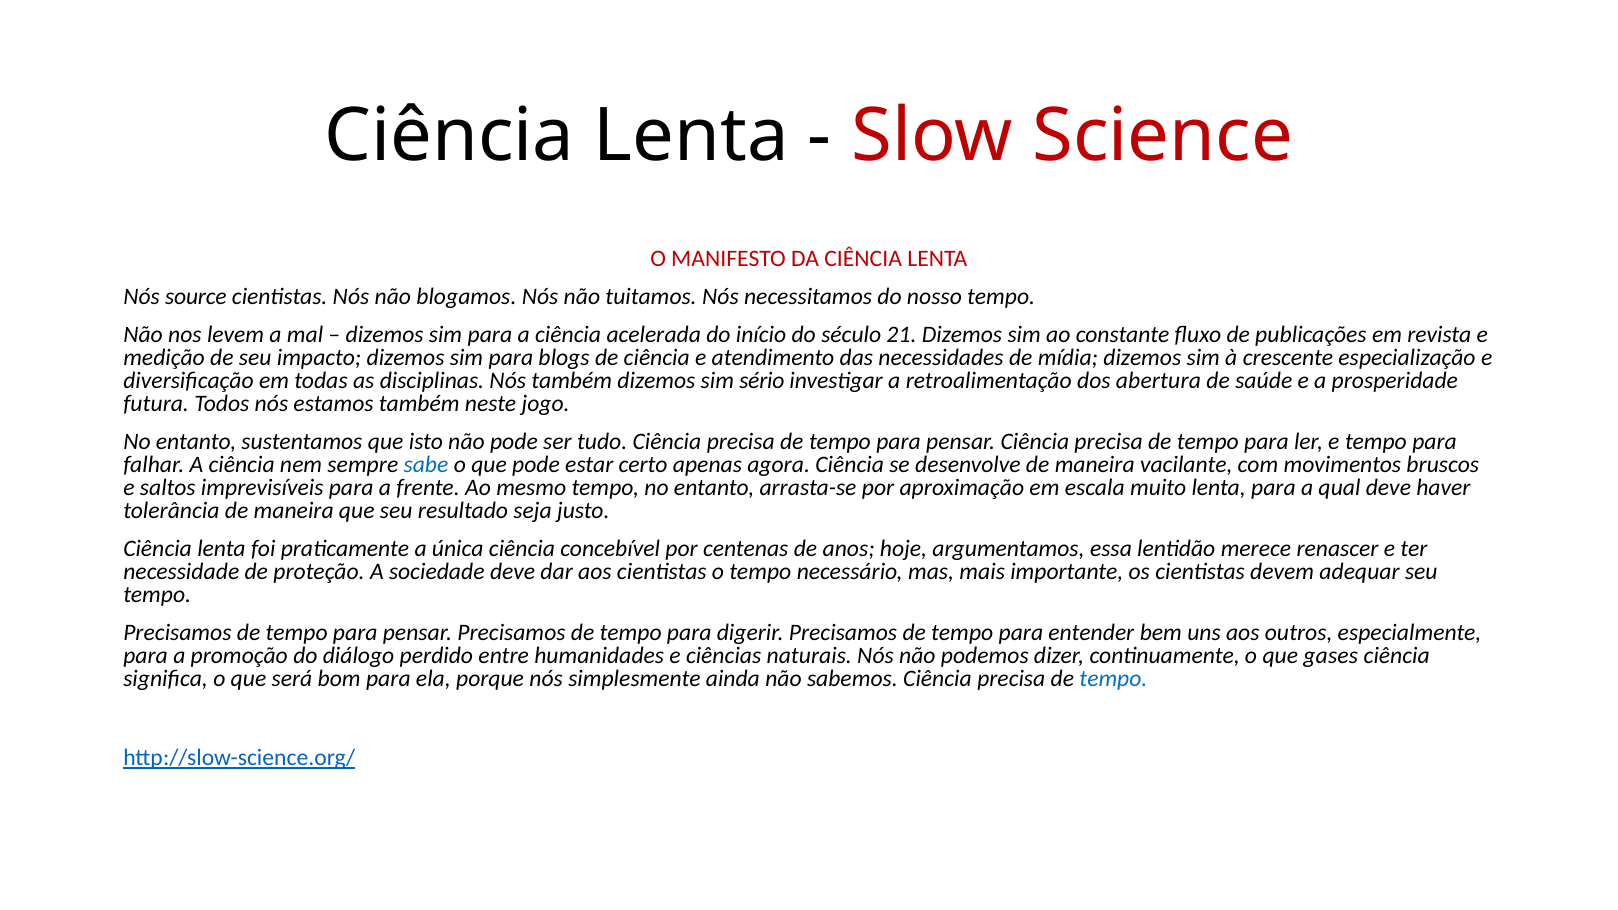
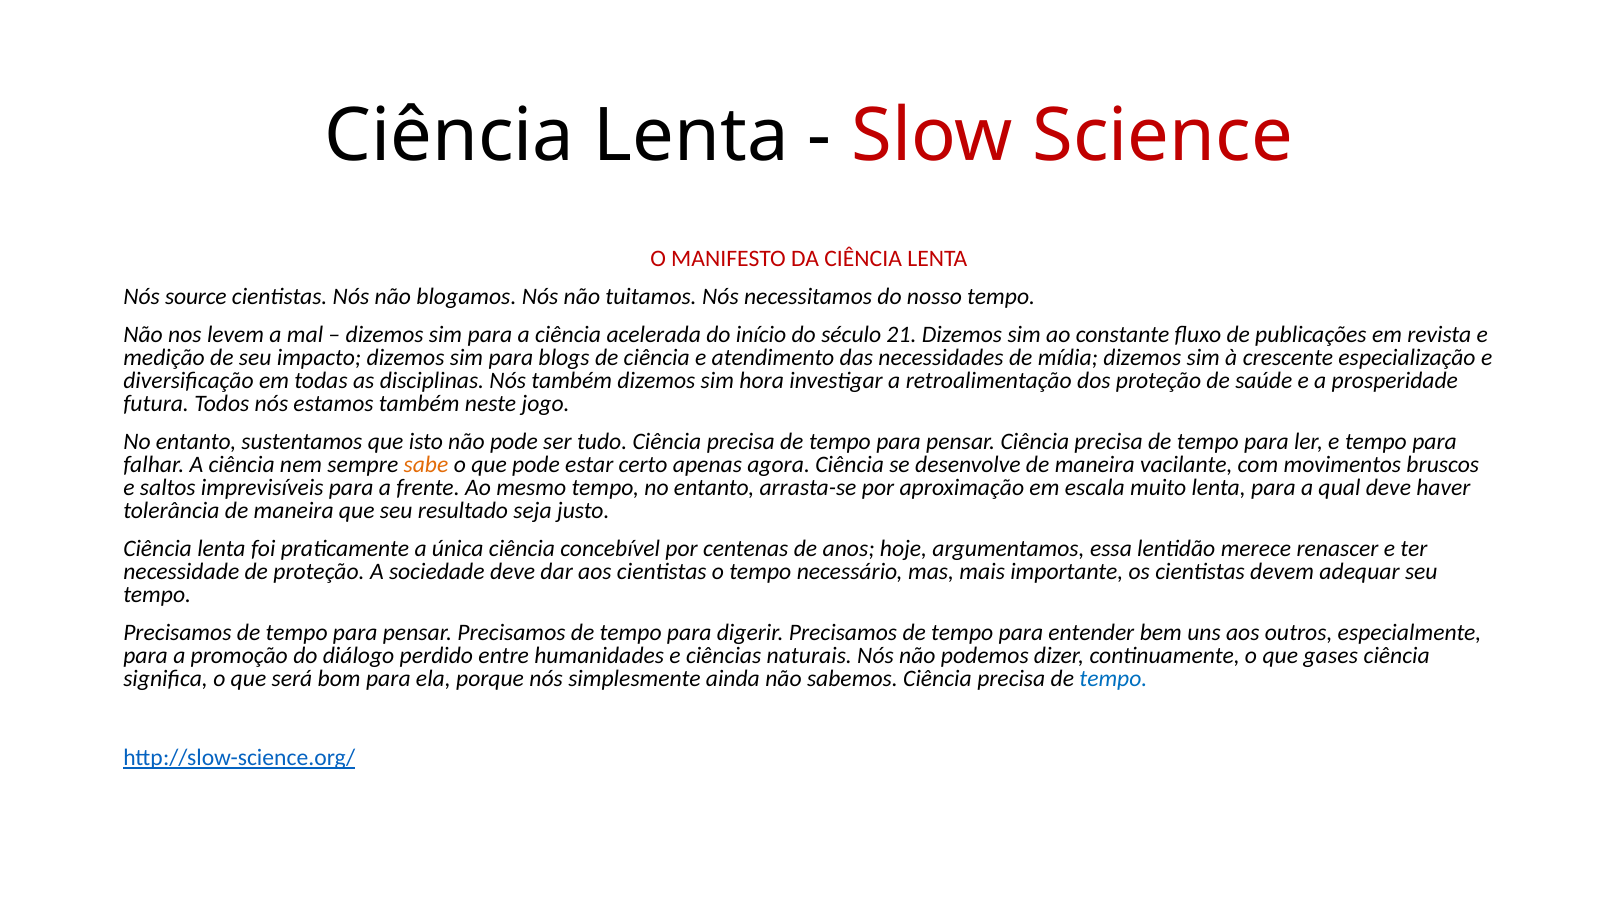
sério: sério -> hora
dos abertura: abertura -> proteção
sabe colour: blue -> orange
